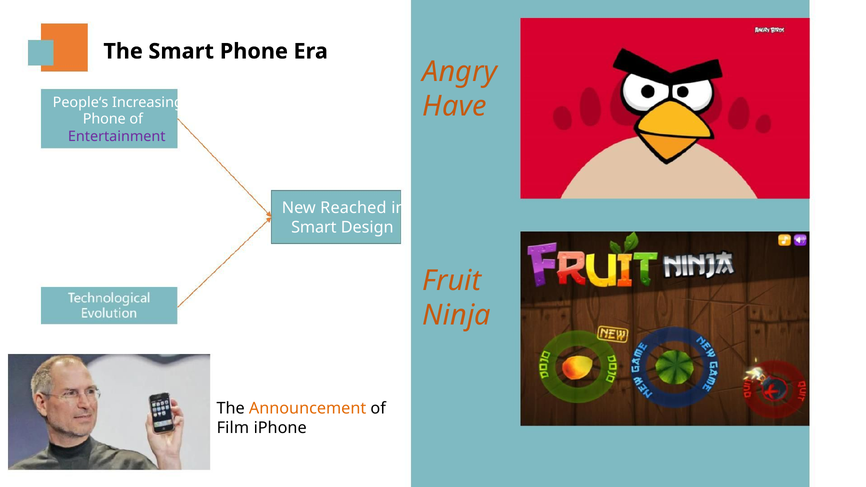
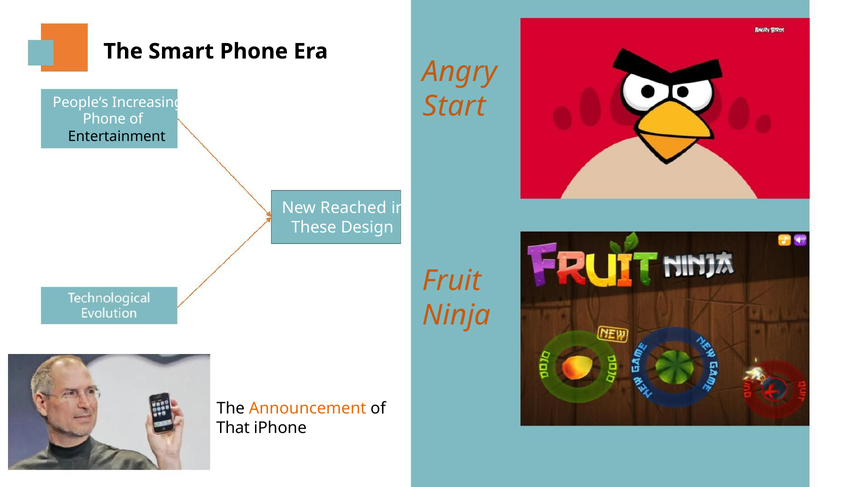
Have: Have -> Start
Entertainment colour: purple -> black
Smart at (314, 228): Smart -> These
Film: Film -> That
